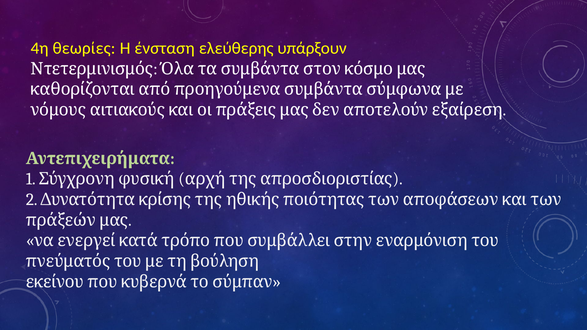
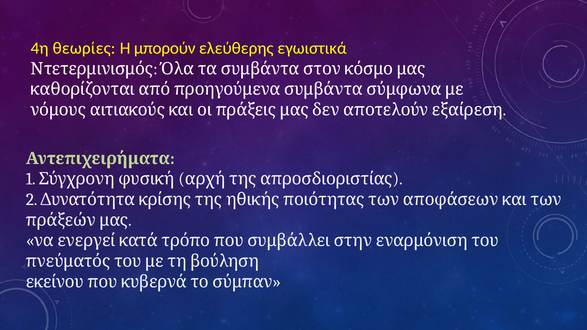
ένσταση: ένσταση -> μπορούν
υπάρξουν: υπάρξουν -> εγωιστικά
